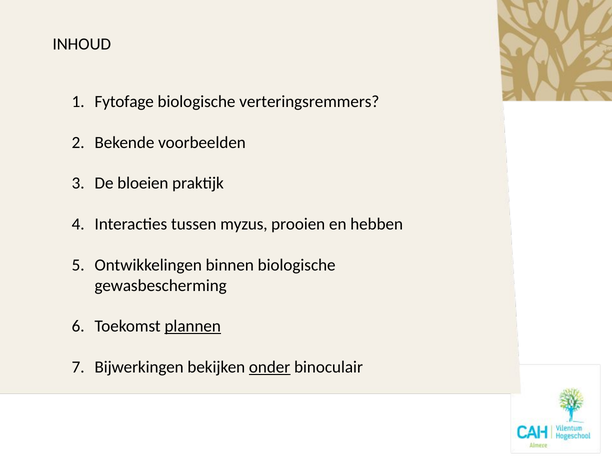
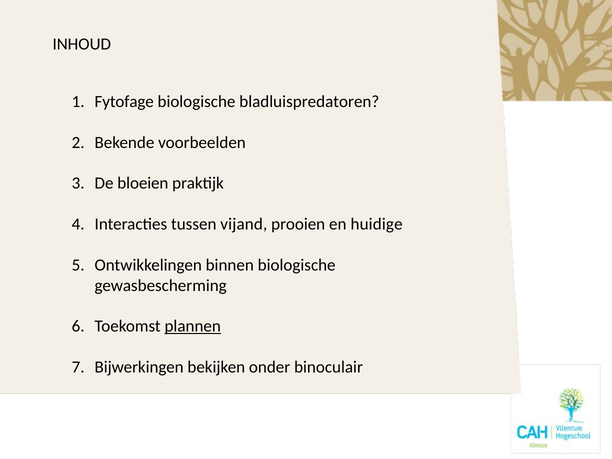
verteringsremmers: verteringsremmers -> bladluispredatoren
myzus: myzus -> vijand
hebben: hebben -> huidige
onder underline: present -> none
